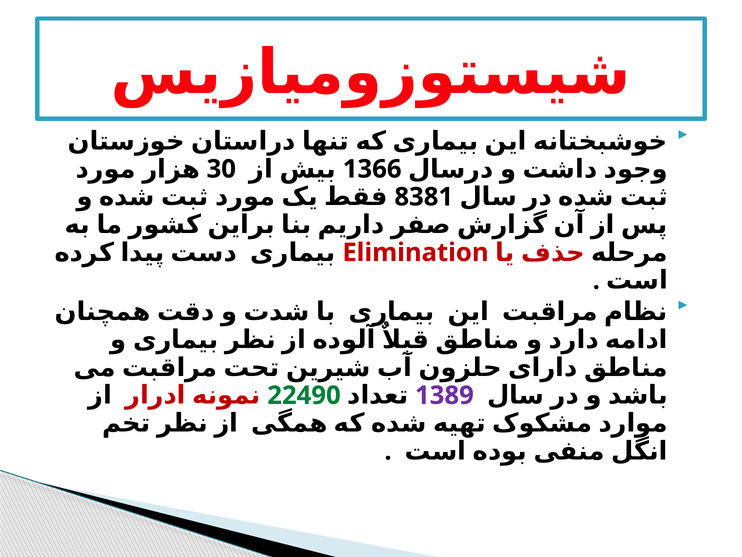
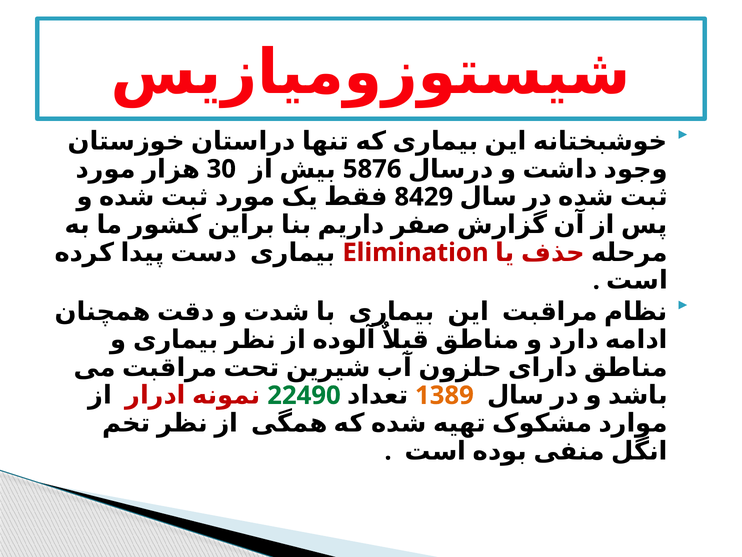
1366: 1366 -> 5876
8381: 8381 -> 8429
1389 colour: purple -> orange
